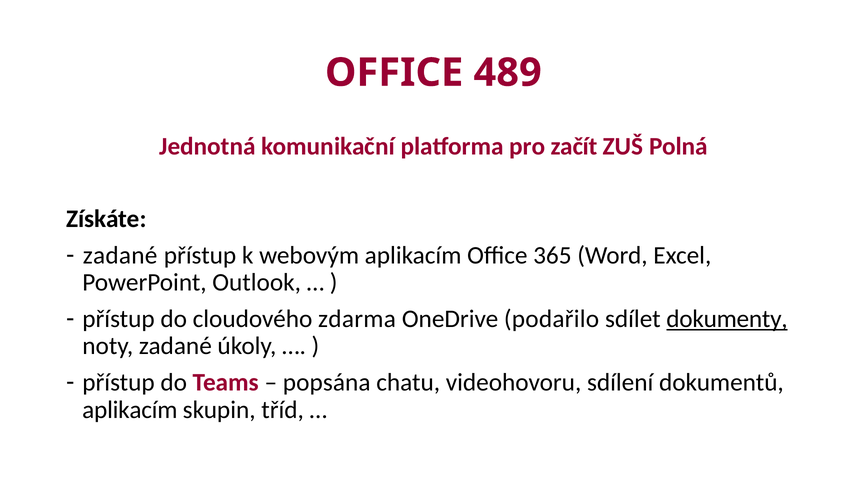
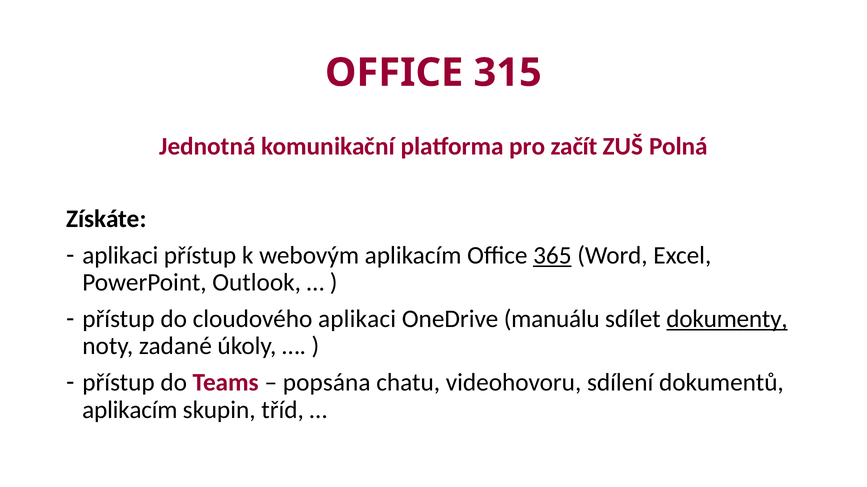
489: 489 -> 315
zadané at (120, 256): zadané -> aplikaci
365 underline: none -> present
cloudového zdarma: zdarma -> aplikaci
podařilo: podařilo -> manuálu
